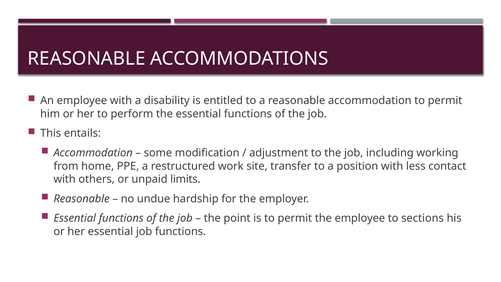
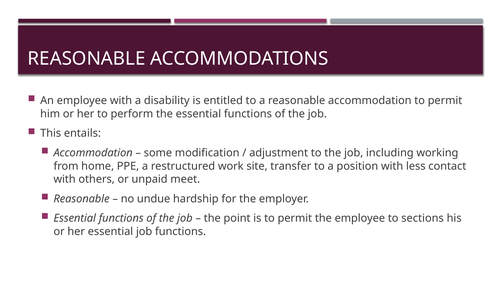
limits: limits -> meet
